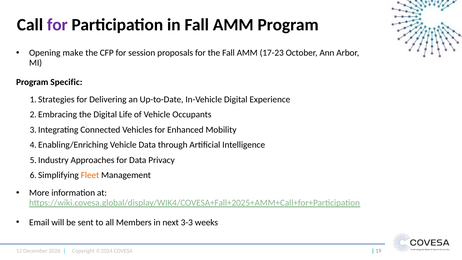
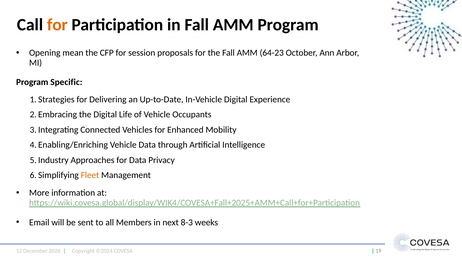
for at (57, 25) colour: purple -> orange
make: make -> mean
17-23: 17-23 -> 64-23
3-3: 3-3 -> 8-3
